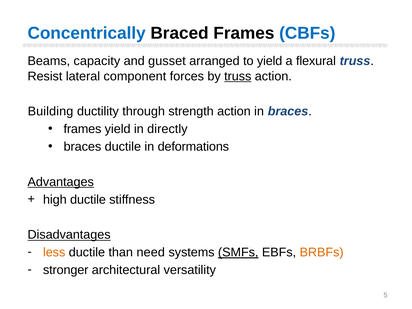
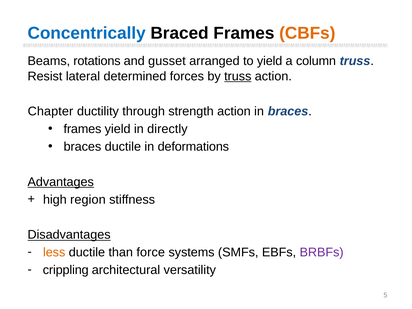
CBFs colour: blue -> orange
capacity: capacity -> rotations
flexural: flexural -> column
component: component -> determined
Building: Building -> Chapter
high ductile: ductile -> region
need: need -> force
SMFs underline: present -> none
BRBFs colour: orange -> purple
stronger: stronger -> crippling
